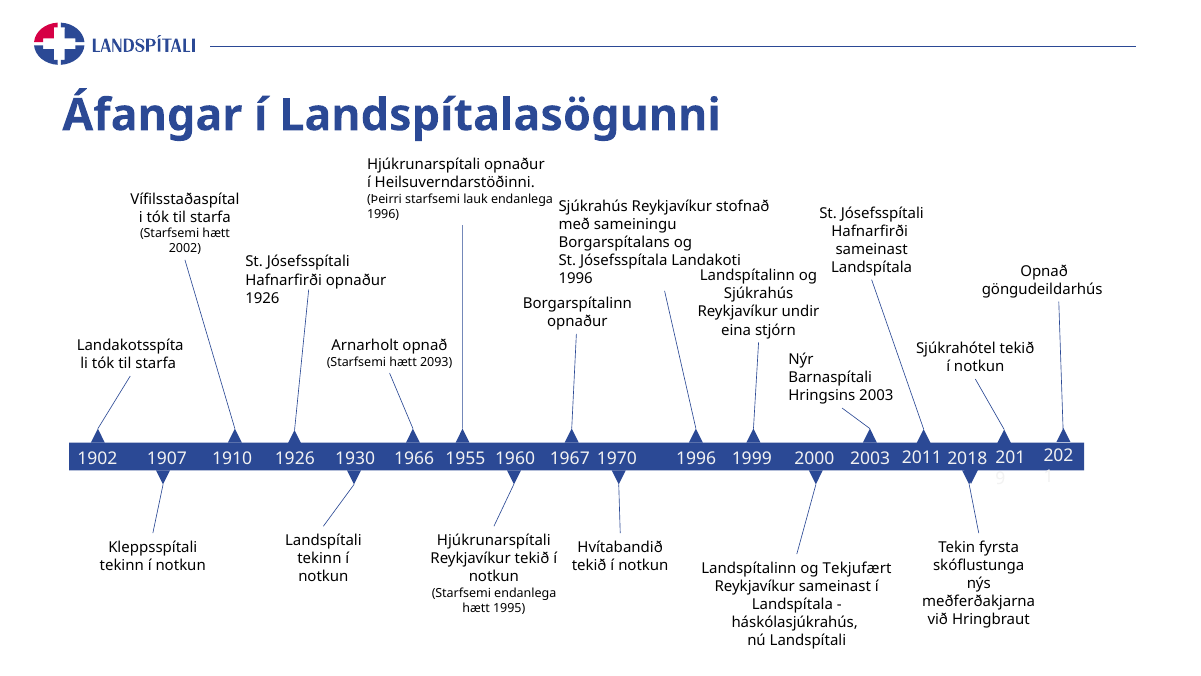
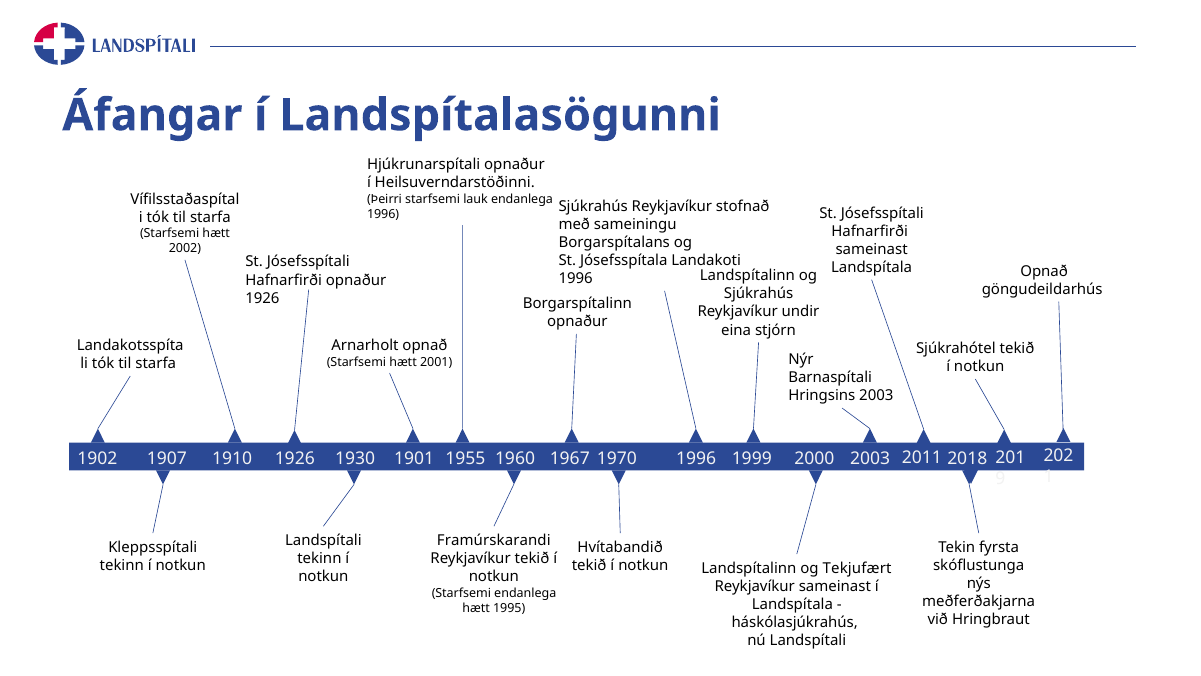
2093: 2093 -> 2001
1966: 1966 -> 1901
Hjúkrunarspítali at (494, 540): Hjúkrunarspítali -> Framúrskarandi
